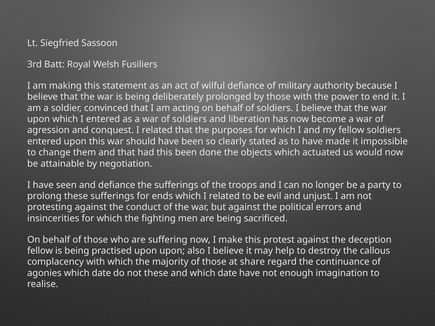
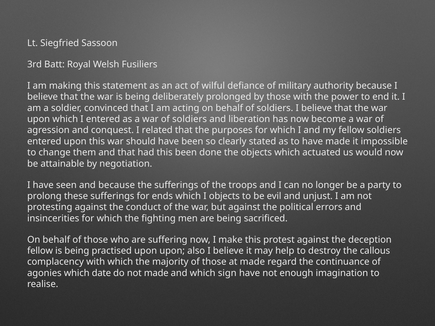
and defiance: defiance -> because
which I related: related -> objects
at share: share -> made
not these: these -> made
and which date: date -> sign
